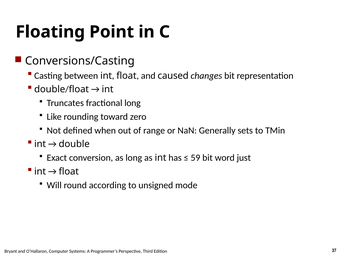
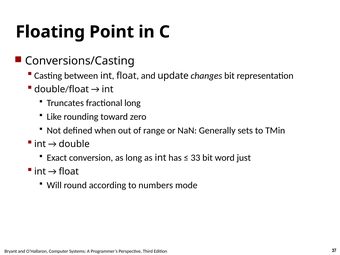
caused: caused -> update
59: 59 -> 33
unsigned: unsigned -> numbers
